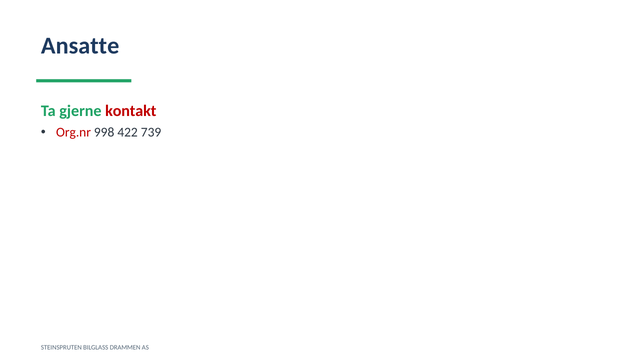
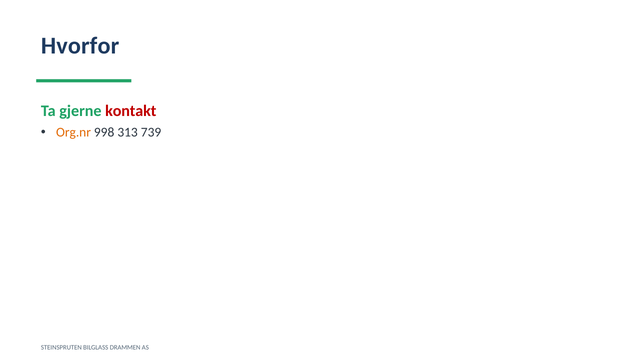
Ansatte: Ansatte -> Hvorfor
Org.nr colour: red -> orange
422: 422 -> 313
